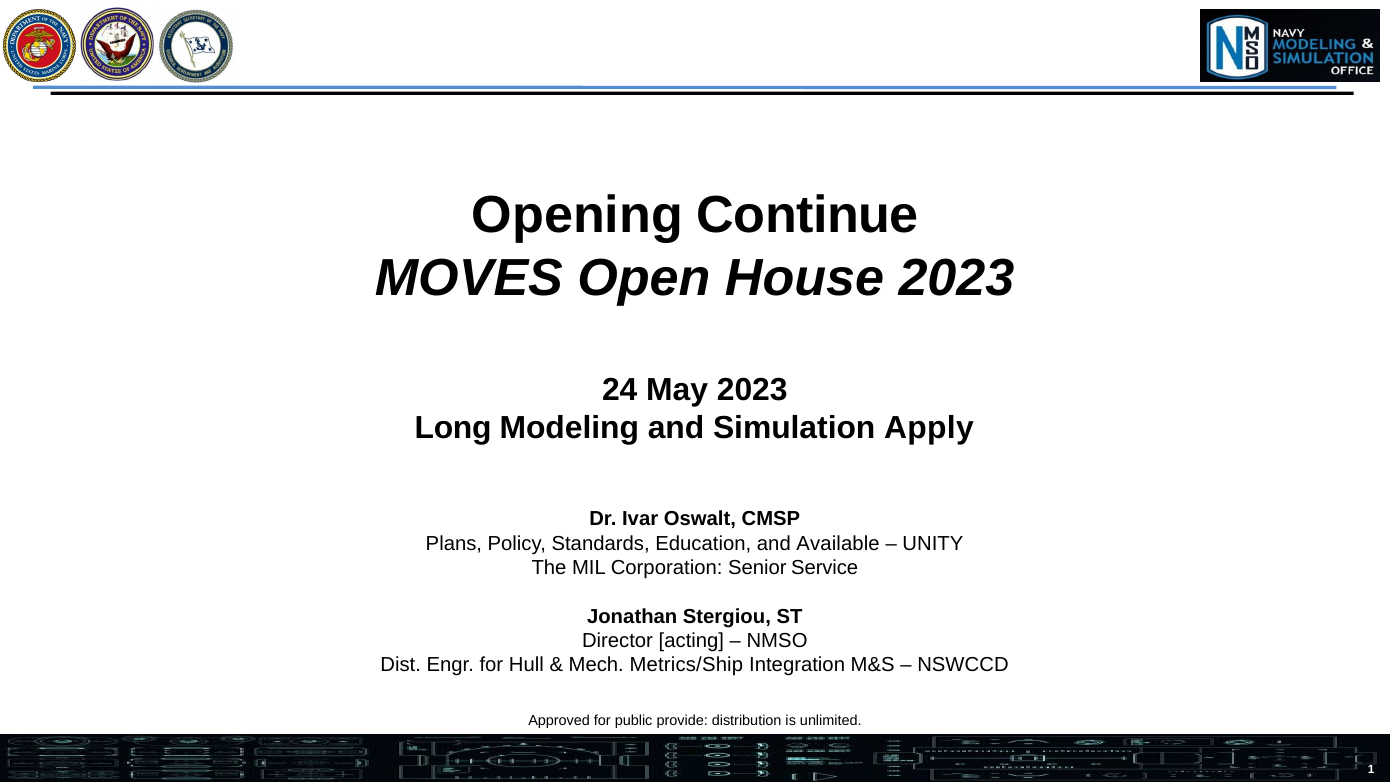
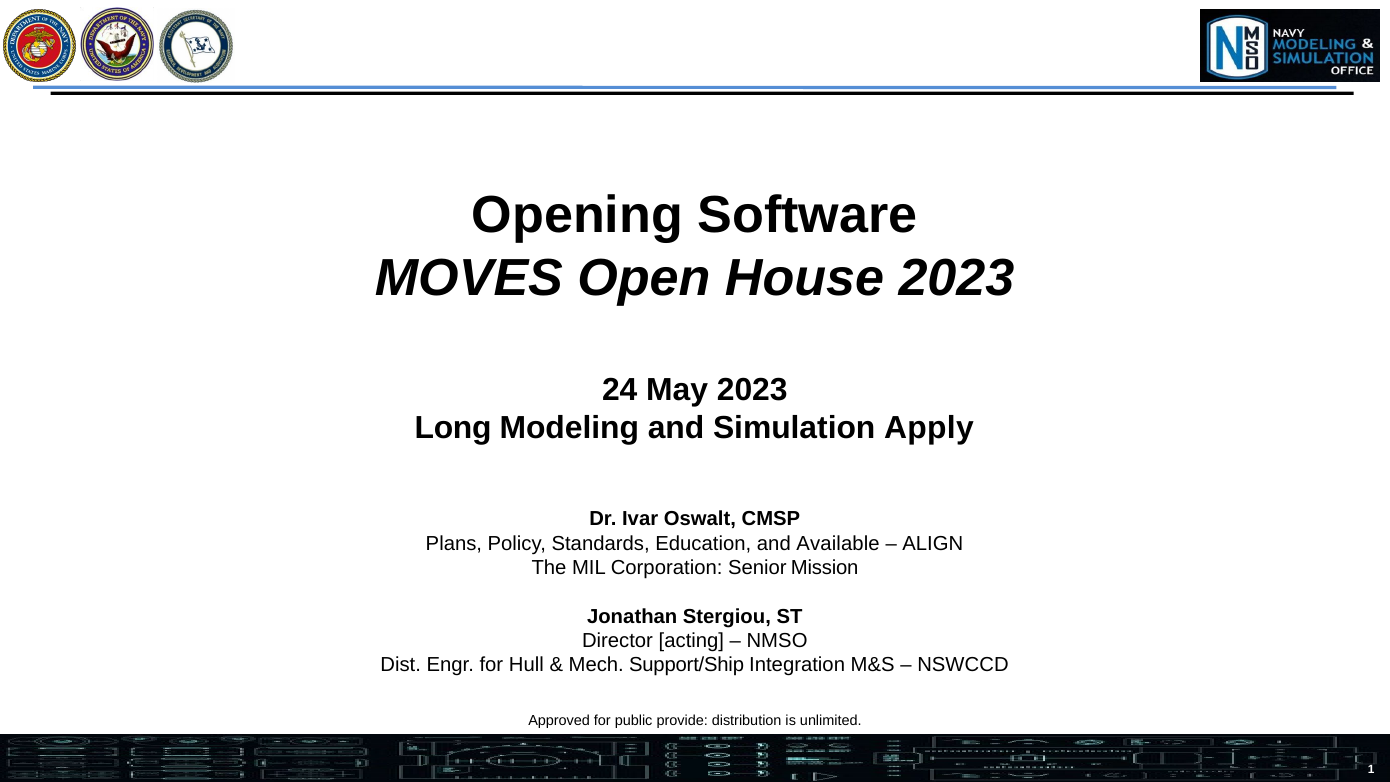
Continue: Continue -> Software
UNITY: UNITY -> ALIGN
Service: Service -> Mission
Metrics/Ship: Metrics/Ship -> Support/Ship
